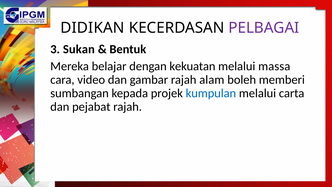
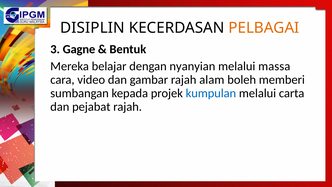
DIDIKAN: DIDIKAN -> DISIPLIN
PELBAGAI colour: purple -> orange
Sukan: Sukan -> Gagne
kekuatan: kekuatan -> nyanyian
